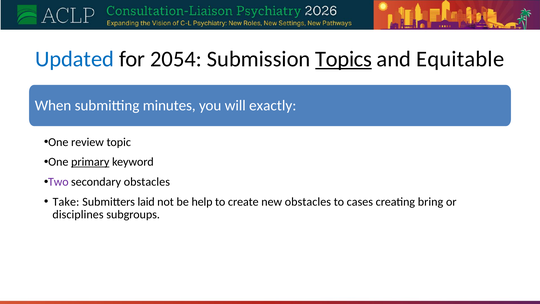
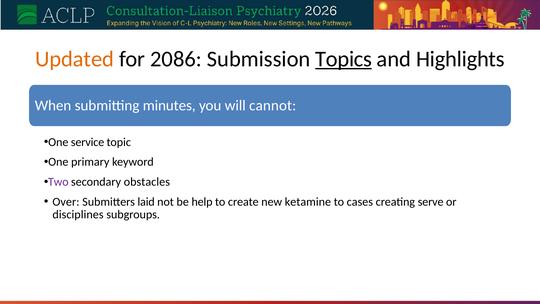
Updated colour: blue -> orange
2054: 2054 -> 2086
Equitable: Equitable -> Highlights
exactly: exactly -> cannot
review: review -> service
primary underline: present -> none
Take: Take -> Over
new obstacles: obstacles -> ketamine
bring: bring -> serve
